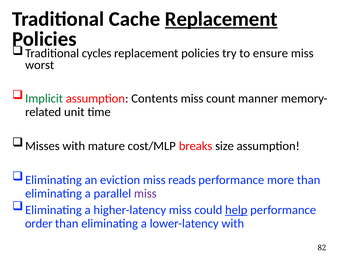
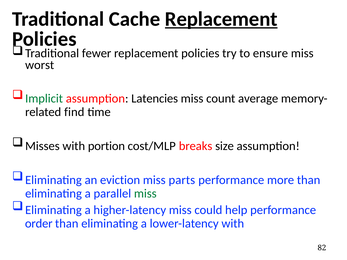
cycles: cycles -> fewer
Contents: Contents -> Latencies
manner: manner -> average
unit: unit -> find
mature: mature -> portion
reads: reads -> parts
miss at (145, 194) colour: purple -> green
help underline: present -> none
